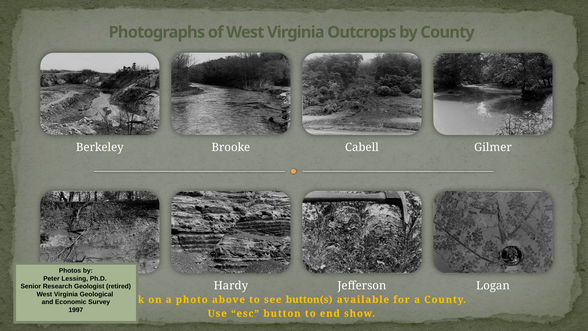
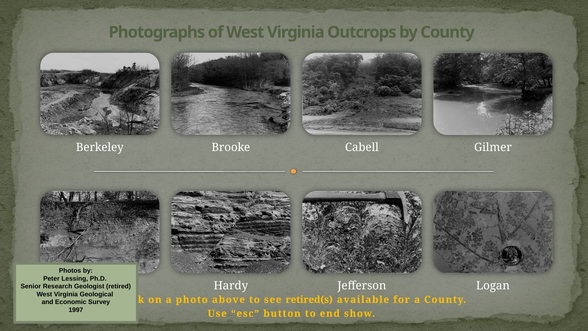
button(s: button(s -> retired(s
